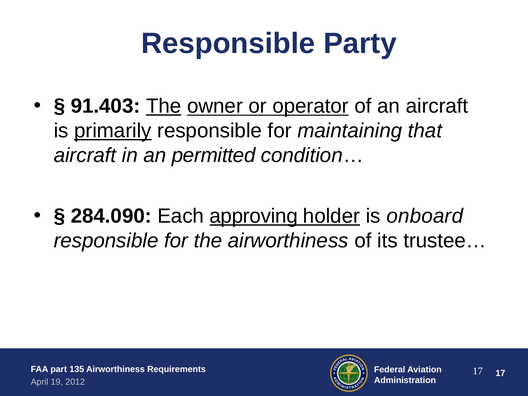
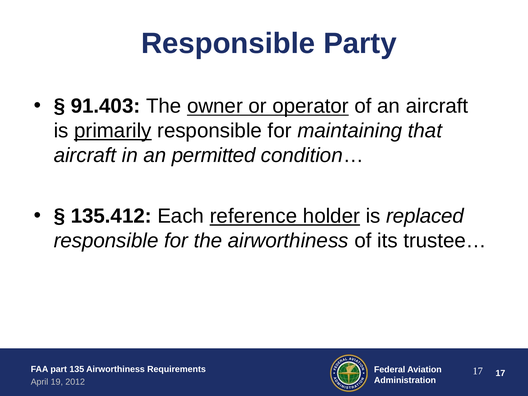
The at (164, 106) underline: present -> none
284.090: 284.090 -> 135.412
approving: approving -> reference
onboard: onboard -> replaced
